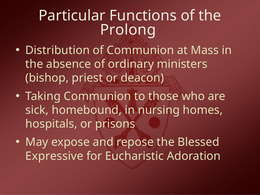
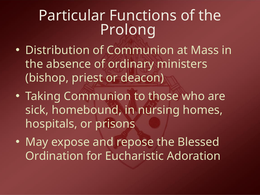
Expressive: Expressive -> Ordination
